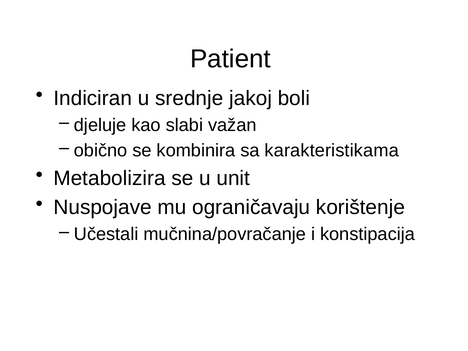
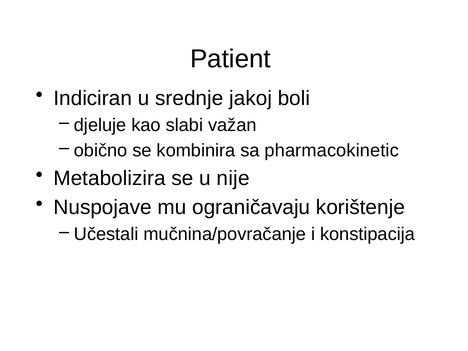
karakteristikama: karakteristikama -> pharmacokinetic
unit: unit -> nije
